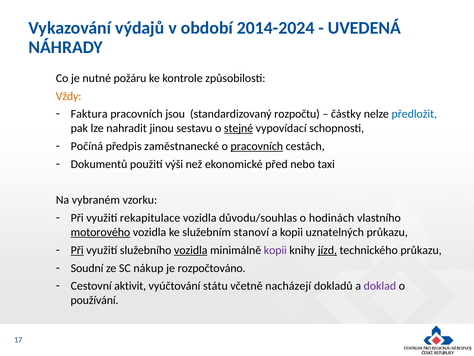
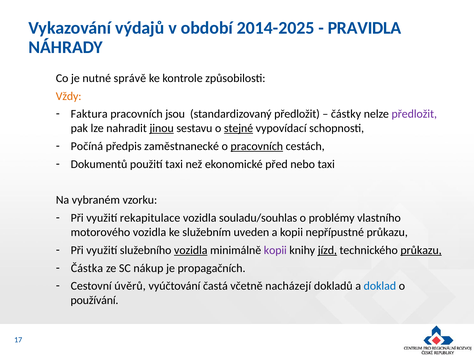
2014-2024: 2014-2024 -> 2014-2025
UVEDENÁ: UVEDENÁ -> PRAVIDLA
požáru: požáru -> správě
standardizovaný rozpočtu: rozpočtu -> předložit
předložit at (414, 114) colour: blue -> purple
jinou underline: none -> present
použití výši: výši -> taxi
důvodu/souhlas: důvodu/souhlas -> souladu/souhlas
hodinách: hodinách -> problémy
motorového underline: present -> none
stanoví: stanoví -> uveden
uznatelných: uznatelných -> nepřípustné
Při at (77, 250) underline: present -> none
průkazu at (421, 250) underline: none -> present
Soudní: Soudní -> Částka
rozpočtováno: rozpočtováno -> propagačních
aktivit: aktivit -> úvěrů
státu: státu -> častá
doklad colour: purple -> blue
